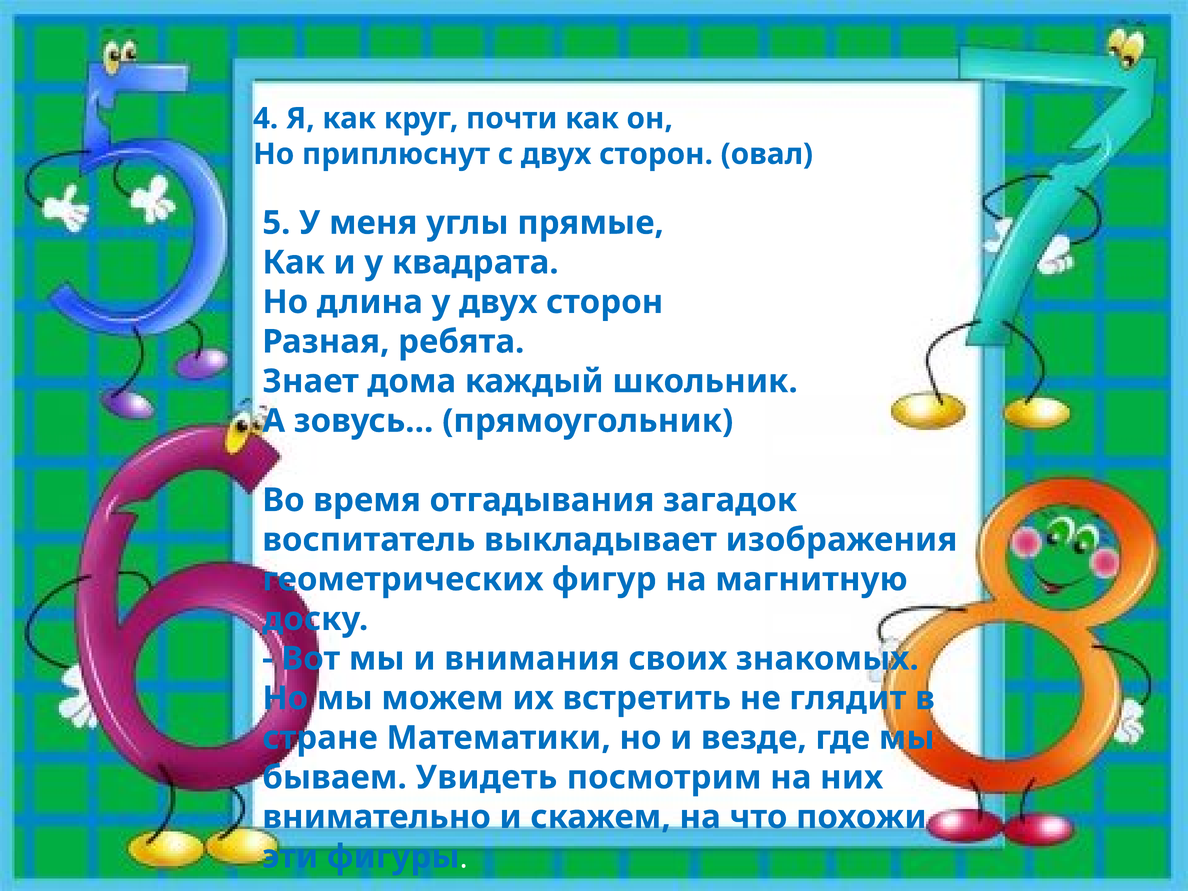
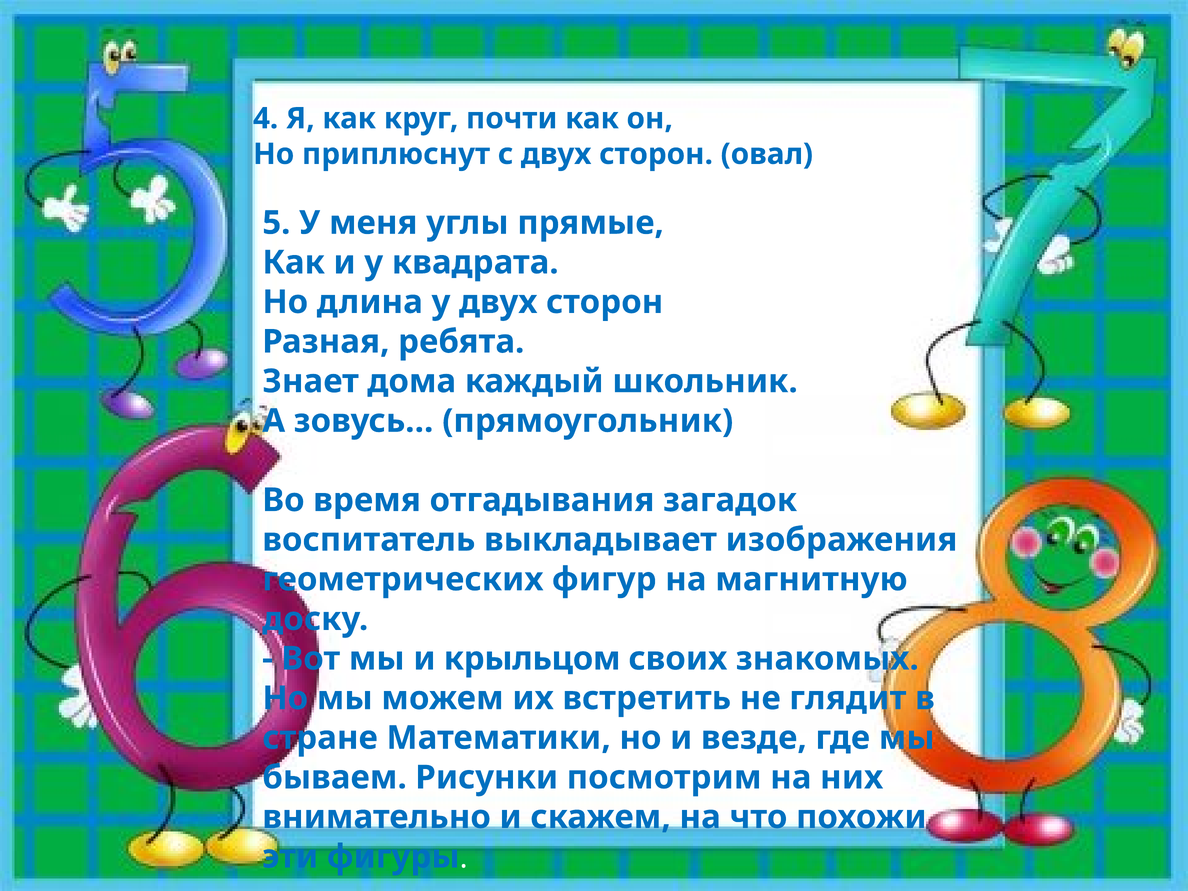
внимания: внимания -> крыльцом
Увидеть: Увидеть -> Рисунки
